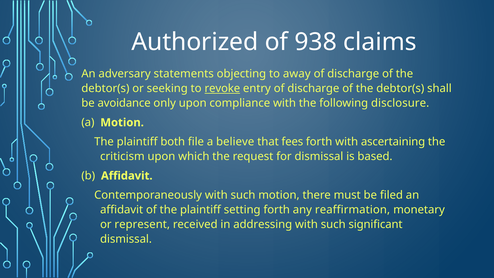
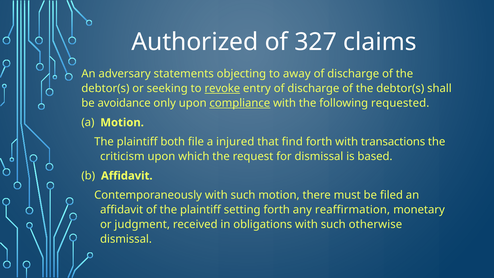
938: 938 -> 327
compliance underline: none -> present
disclosure: disclosure -> requested
believe: believe -> injured
fees: fees -> find
ascertaining: ascertaining -> transactions
represent: represent -> judgment
addressing: addressing -> obligations
significant: significant -> otherwise
